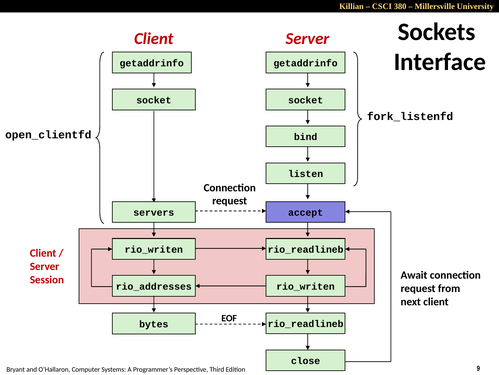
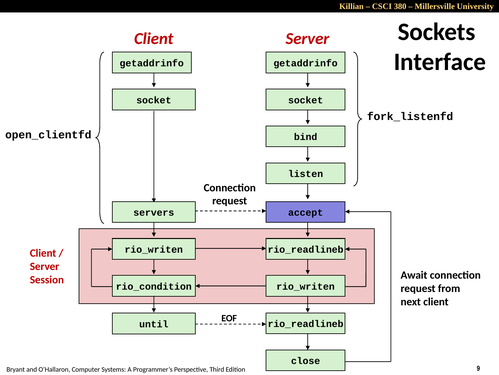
rio_addresses: rio_addresses -> rio_condition
bytes: bytes -> until
